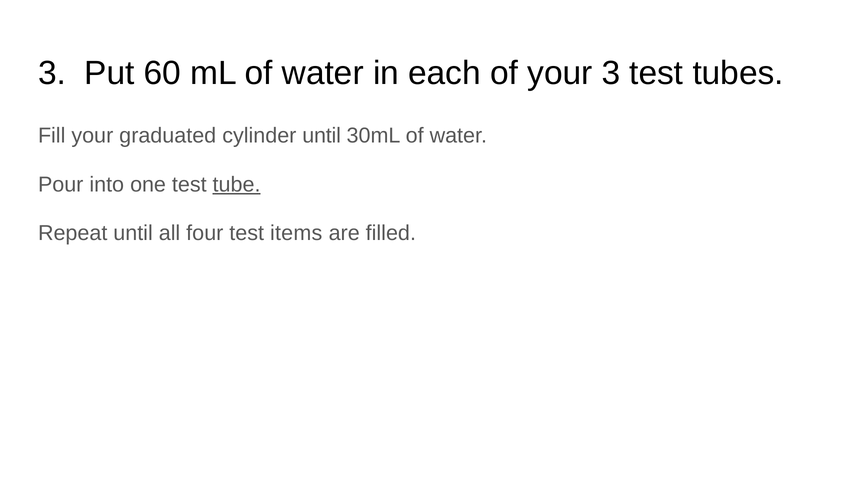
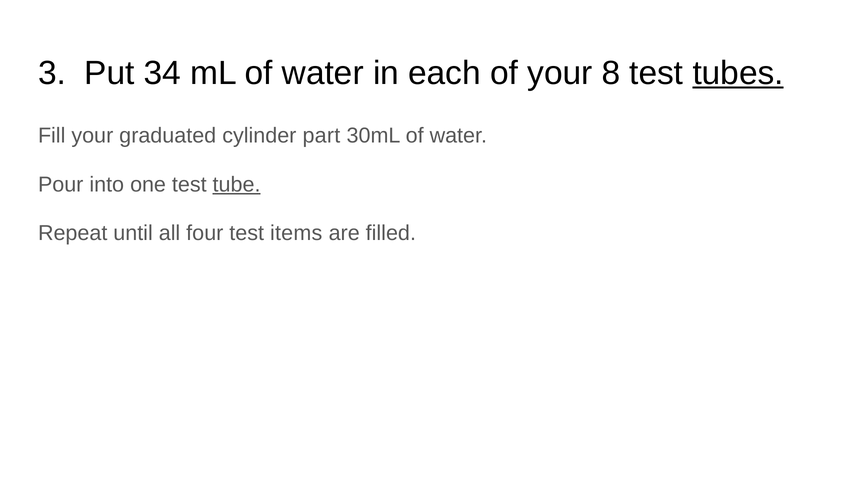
60: 60 -> 34
your 3: 3 -> 8
tubes underline: none -> present
cylinder until: until -> part
